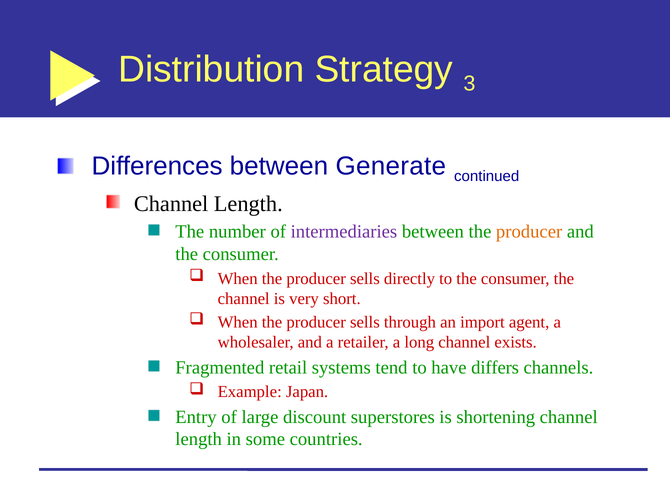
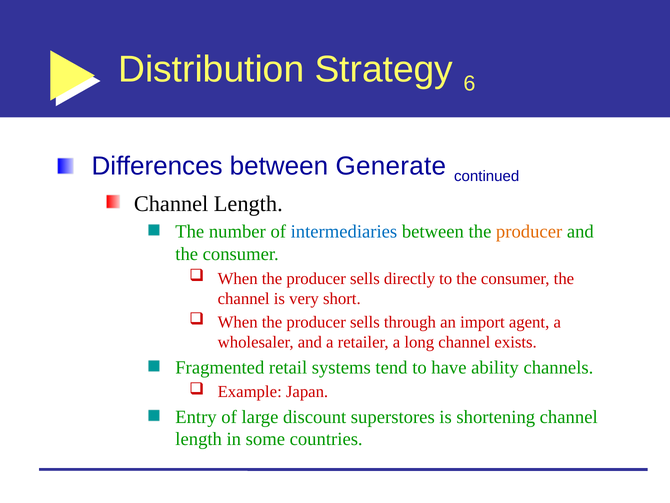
3: 3 -> 6
intermediaries colour: purple -> blue
differs: differs -> ability
